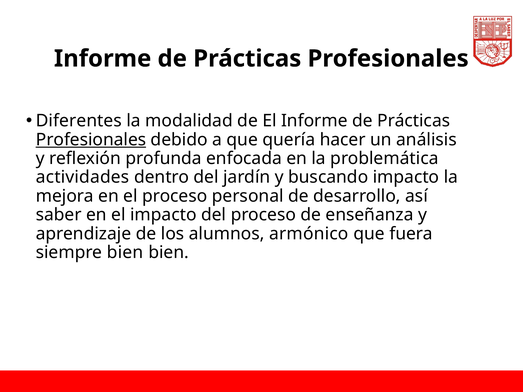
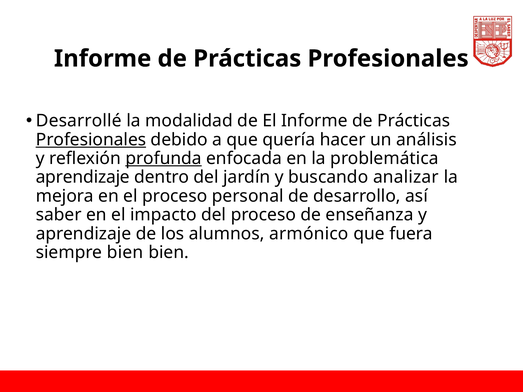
Diferentes: Diferentes -> Desarrollé
profunda underline: none -> present
actividades at (83, 177): actividades -> aprendizaje
buscando impacto: impacto -> analizar
